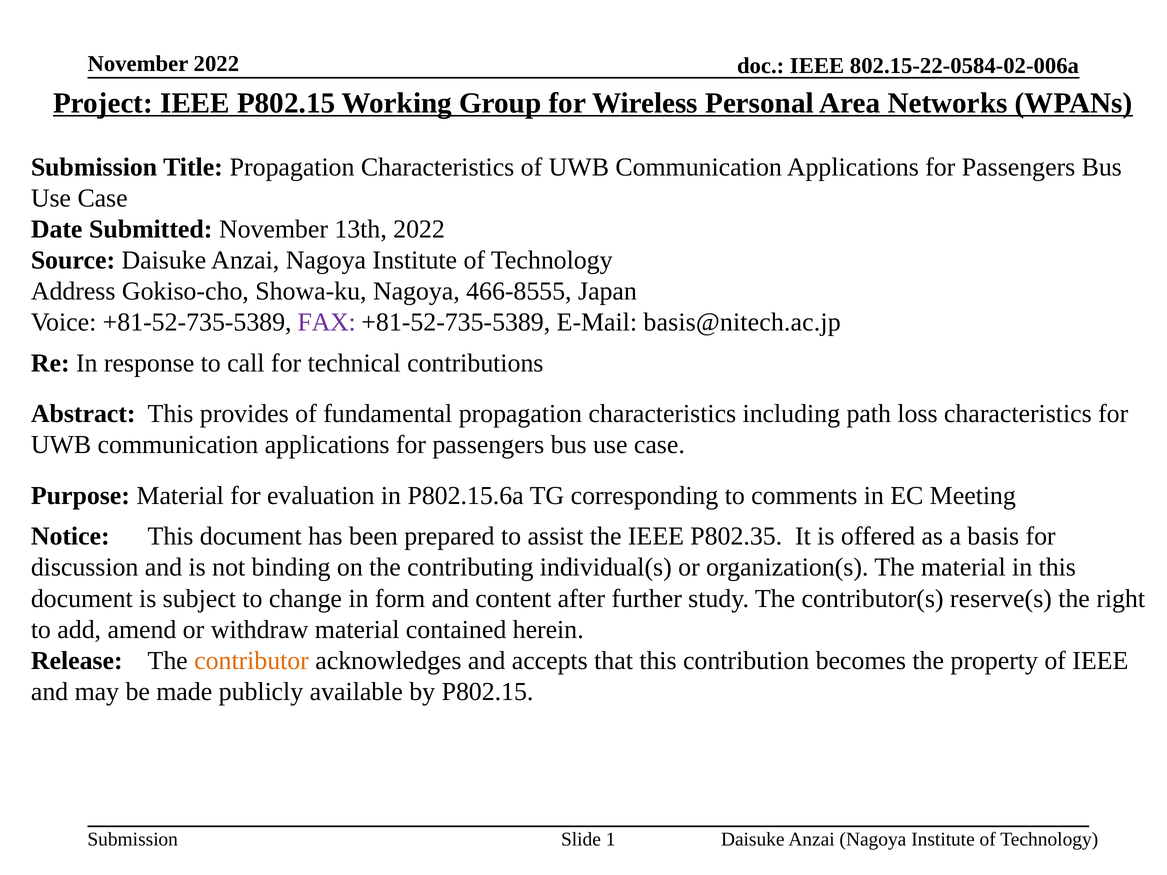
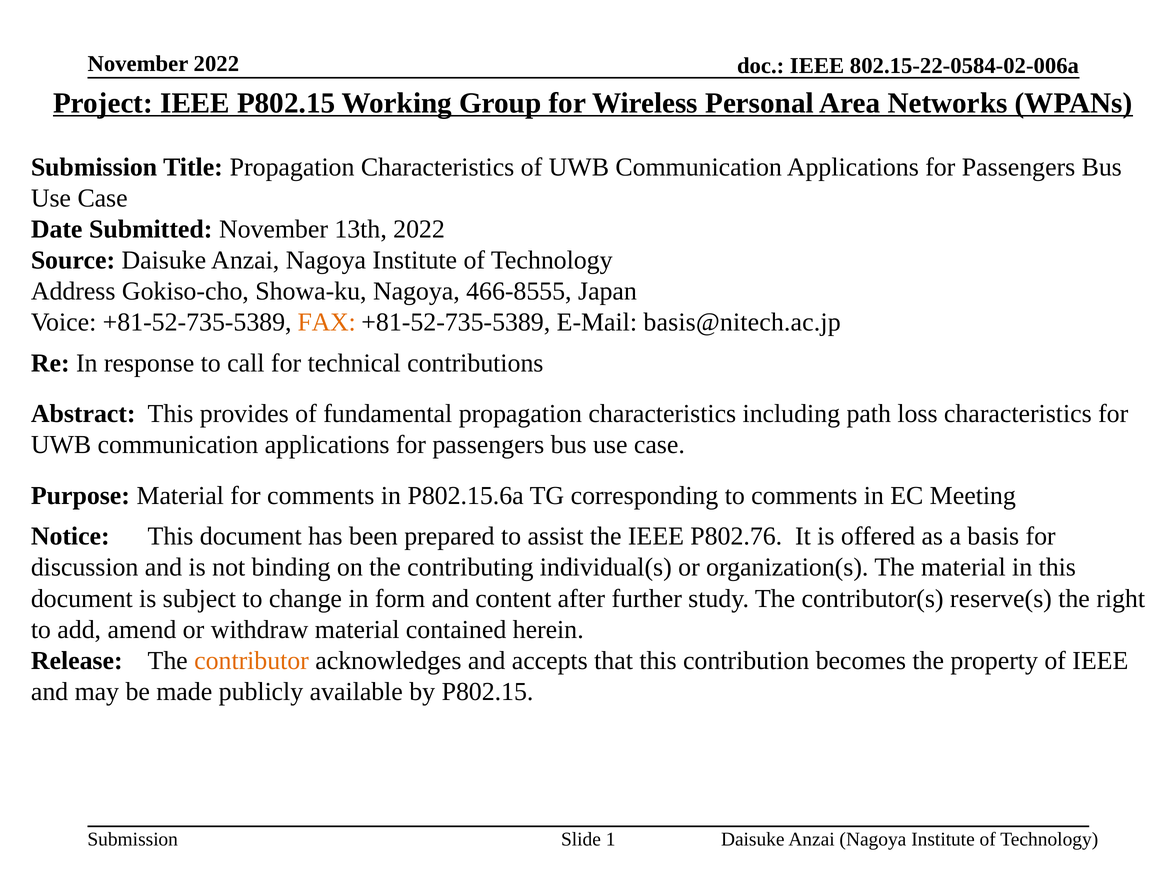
FAX colour: purple -> orange
for evaluation: evaluation -> comments
P802.35: P802.35 -> P802.76
